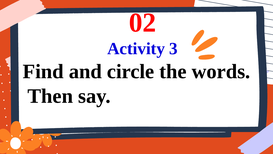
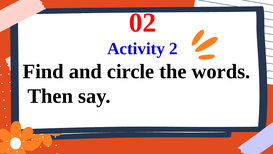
3: 3 -> 2
